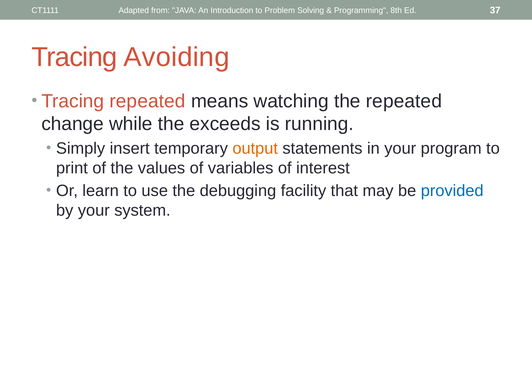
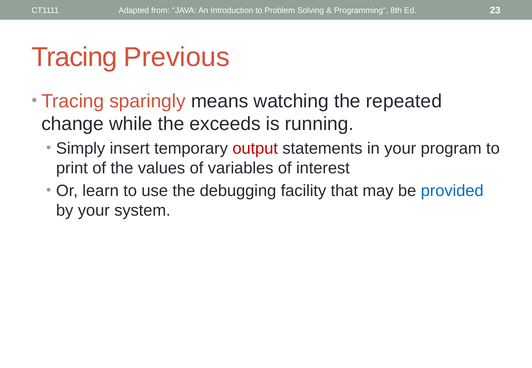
37: 37 -> 23
Avoiding: Avoiding -> Previous
Tracing repeated: repeated -> sparingly
output colour: orange -> red
